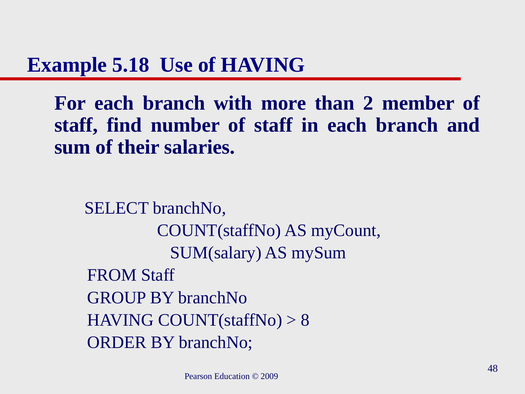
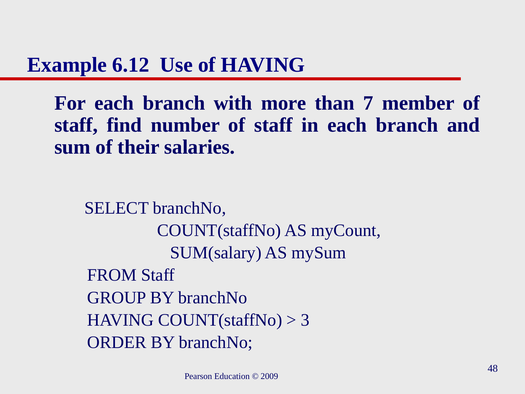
5.18: 5.18 -> 6.12
2: 2 -> 7
8: 8 -> 3
